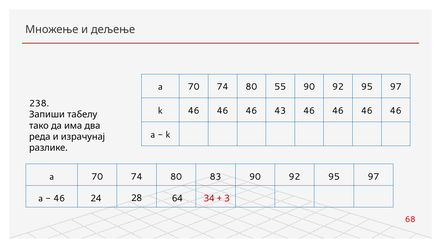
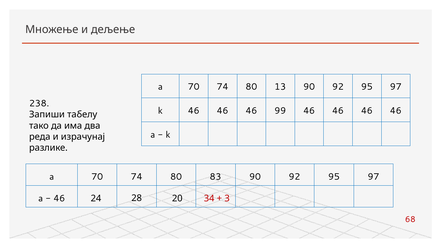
55: 55 -> 13
43: 43 -> 99
64: 64 -> 20
